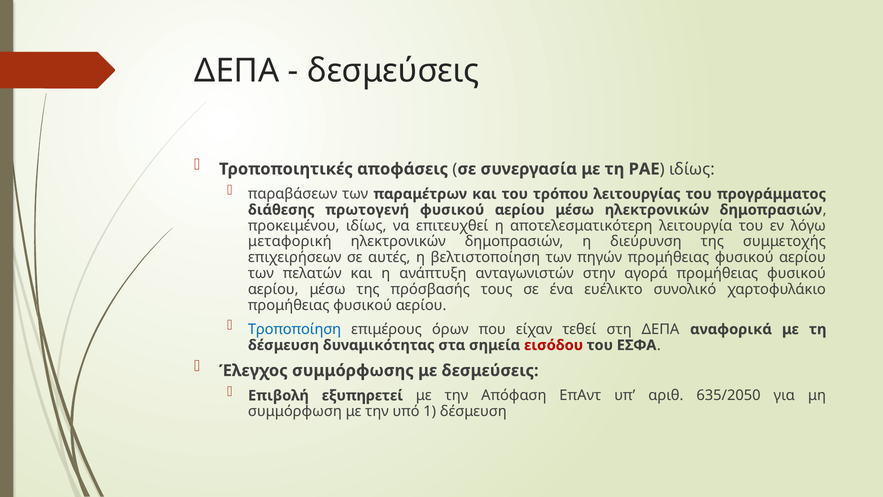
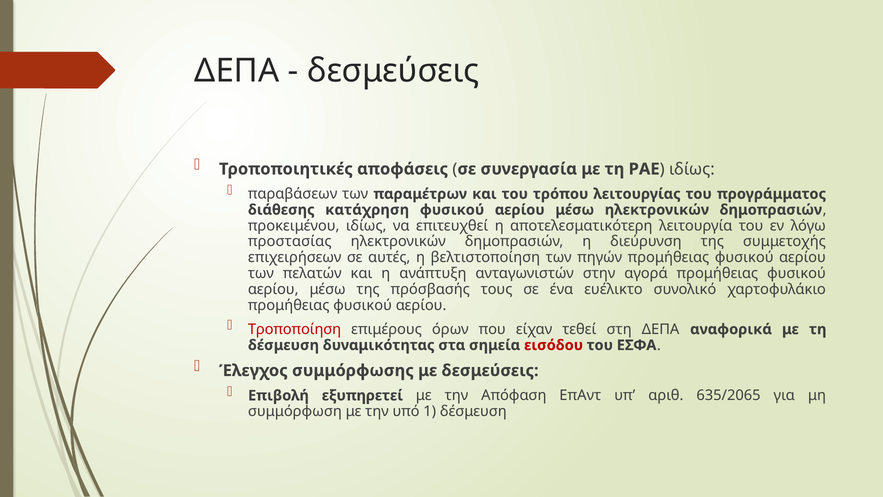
πρωτογενή: πρωτογενή -> κατάχρηση
μεταφορική: μεταφορική -> προστασίας
Τροποποίηση colour: blue -> red
635/2050: 635/2050 -> 635/2065
